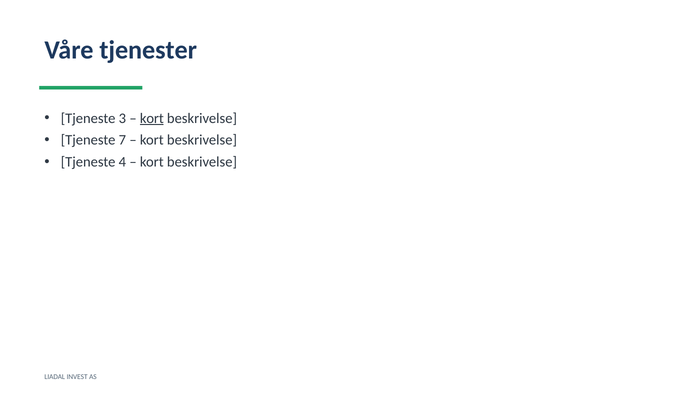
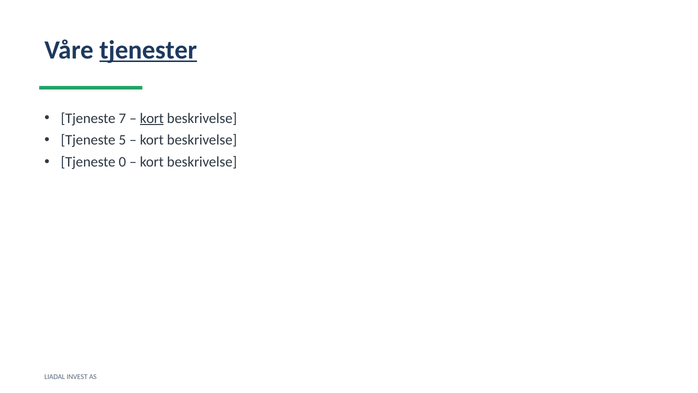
tjenester underline: none -> present
3: 3 -> 7
7: 7 -> 5
4: 4 -> 0
